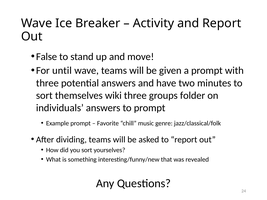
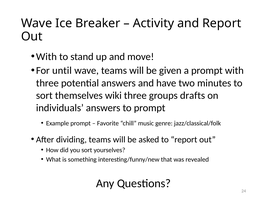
False at (47, 57): False -> With
folder: folder -> drafts
